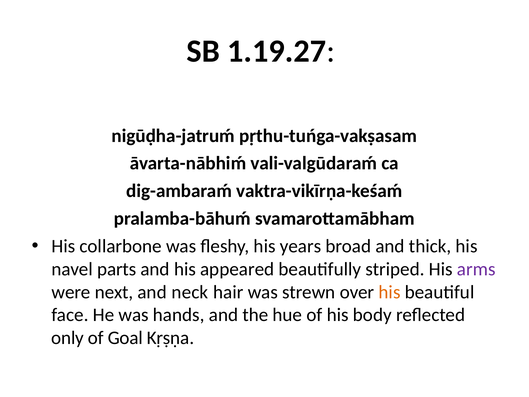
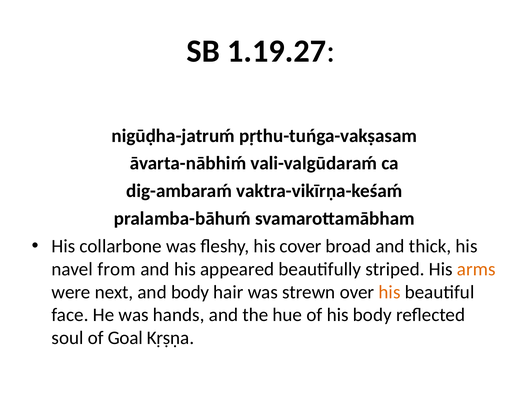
years: years -> cover
parts: parts -> from
arms colour: purple -> orange
and neck: neck -> body
only: only -> soul
